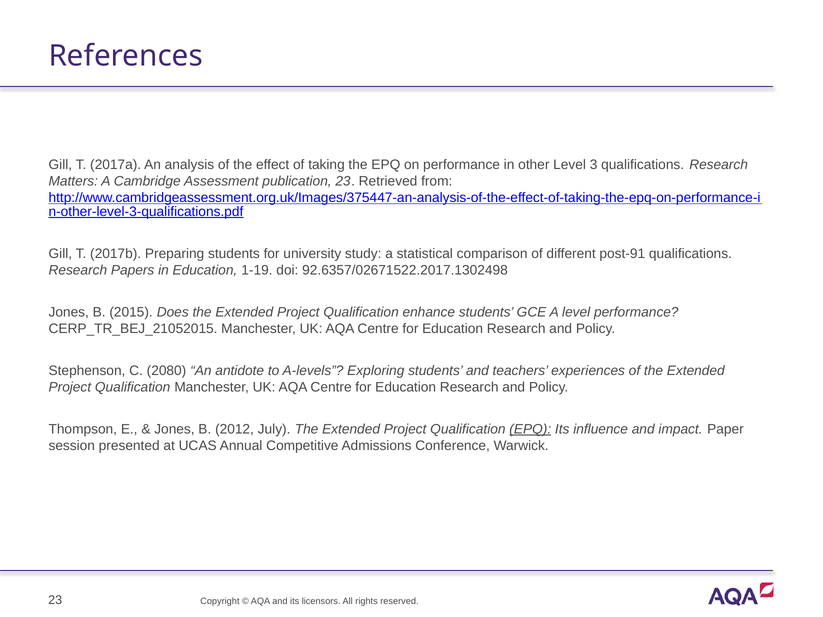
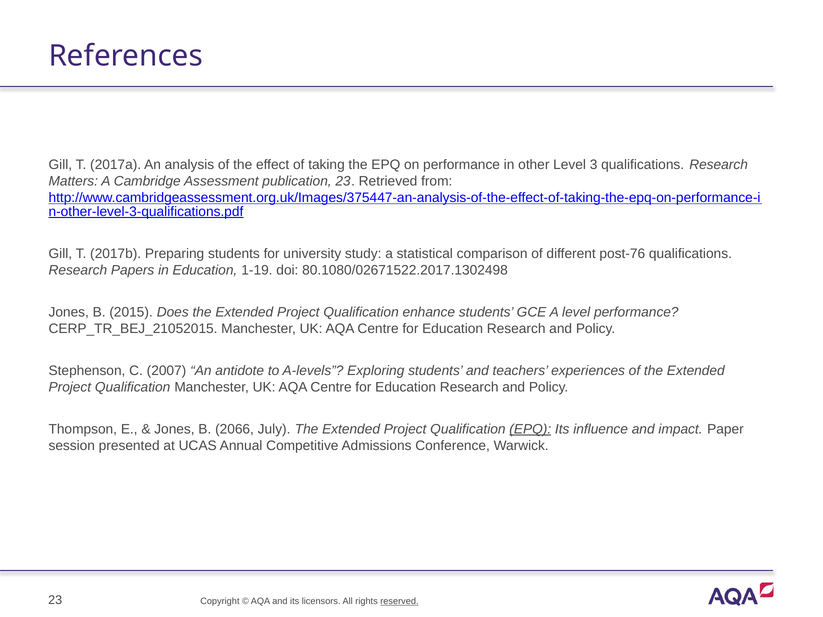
post-91: post-91 -> post-76
92.6357/02671522.2017.1302498: 92.6357/02671522.2017.1302498 -> 80.1080/02671522.2017.1302498
2080: 2080 -> 2007
2012: 2012 -> 2066
reserved underline: none -> present
